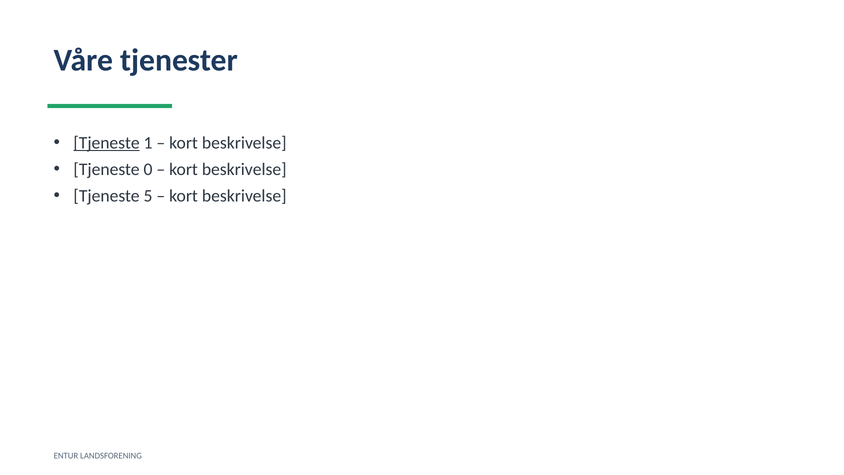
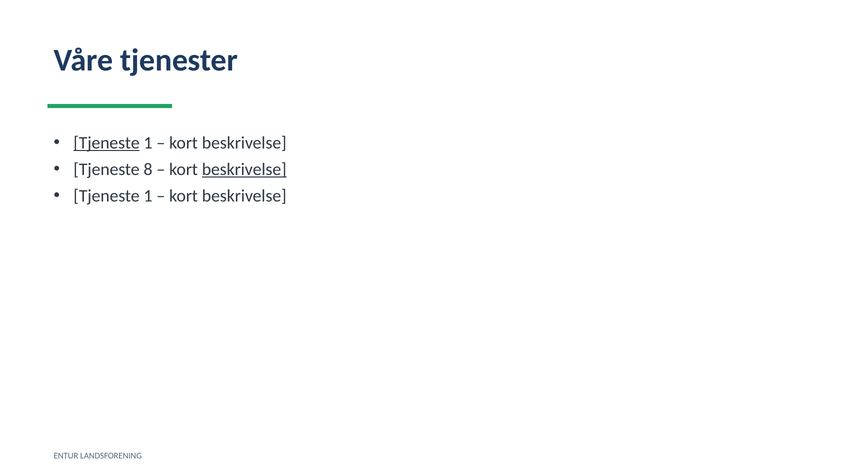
0: 0 -> 8
beskrivelse at (244, 169) underline: none -> present
5 at (148, 196): 5 -> 1
